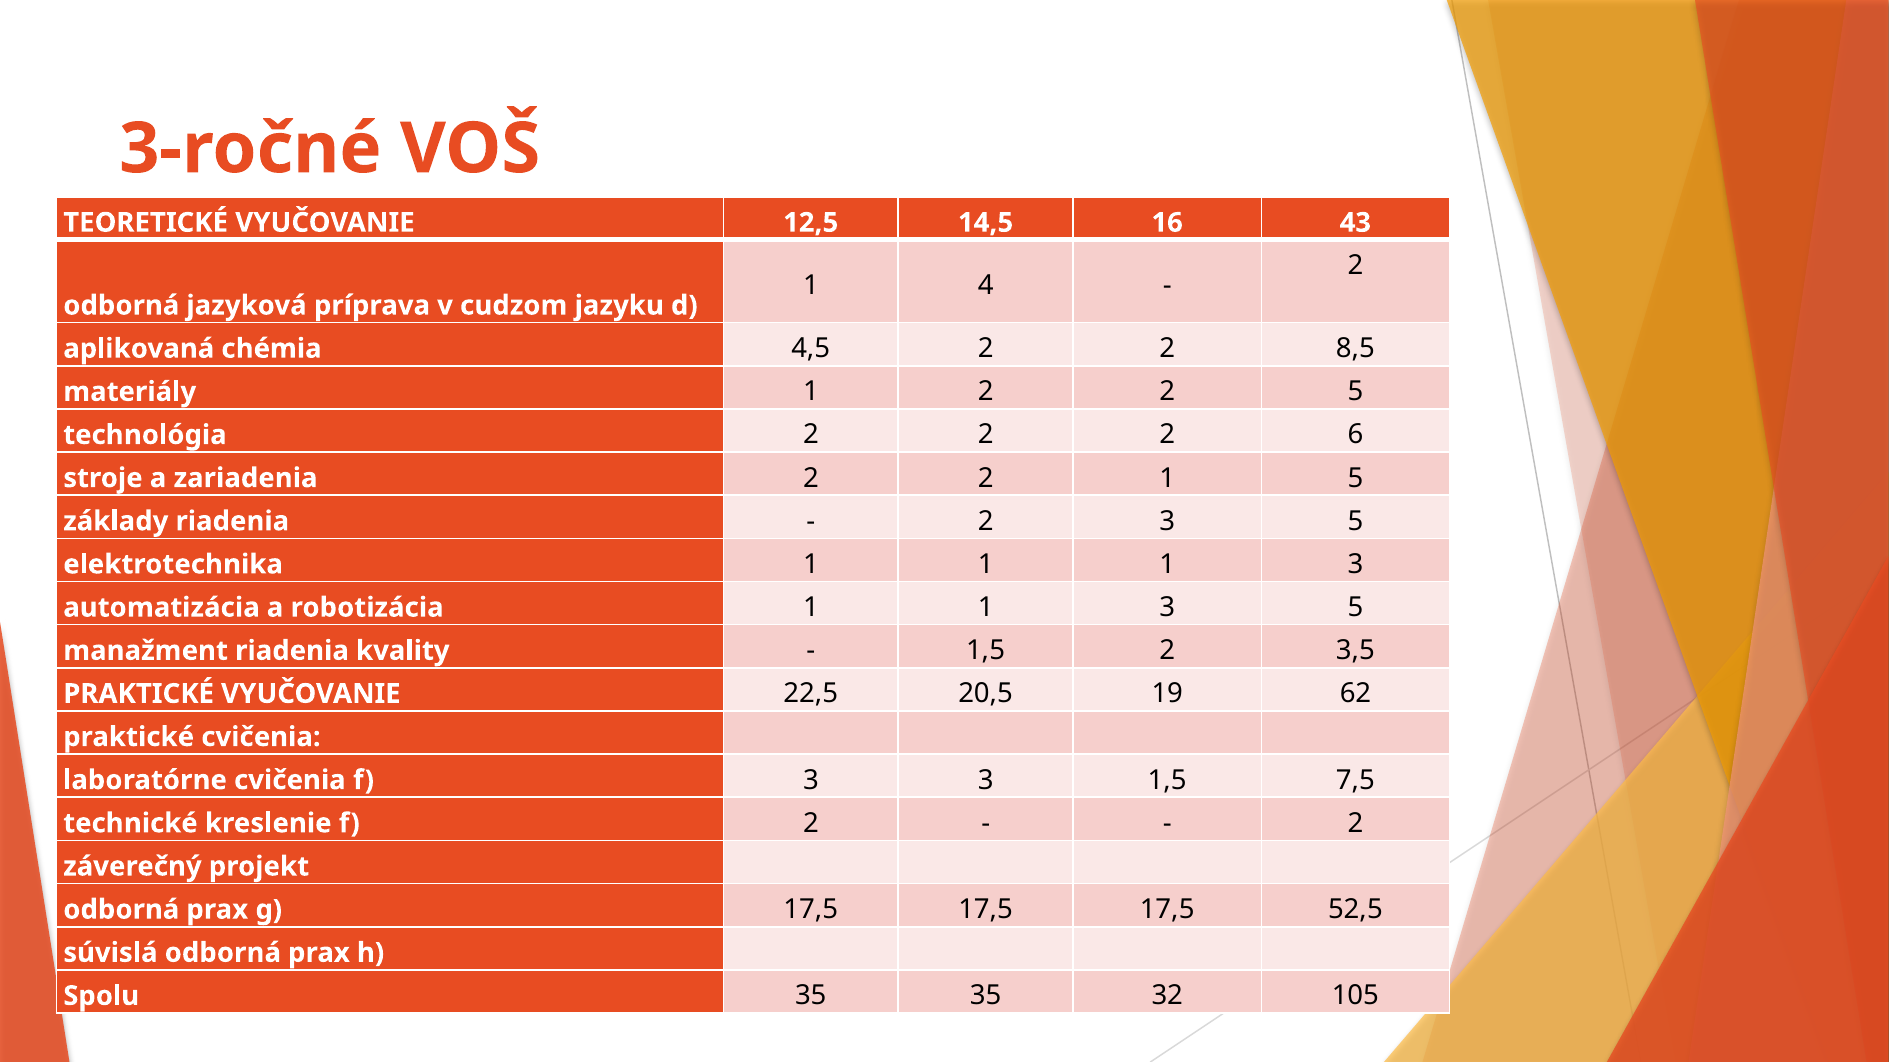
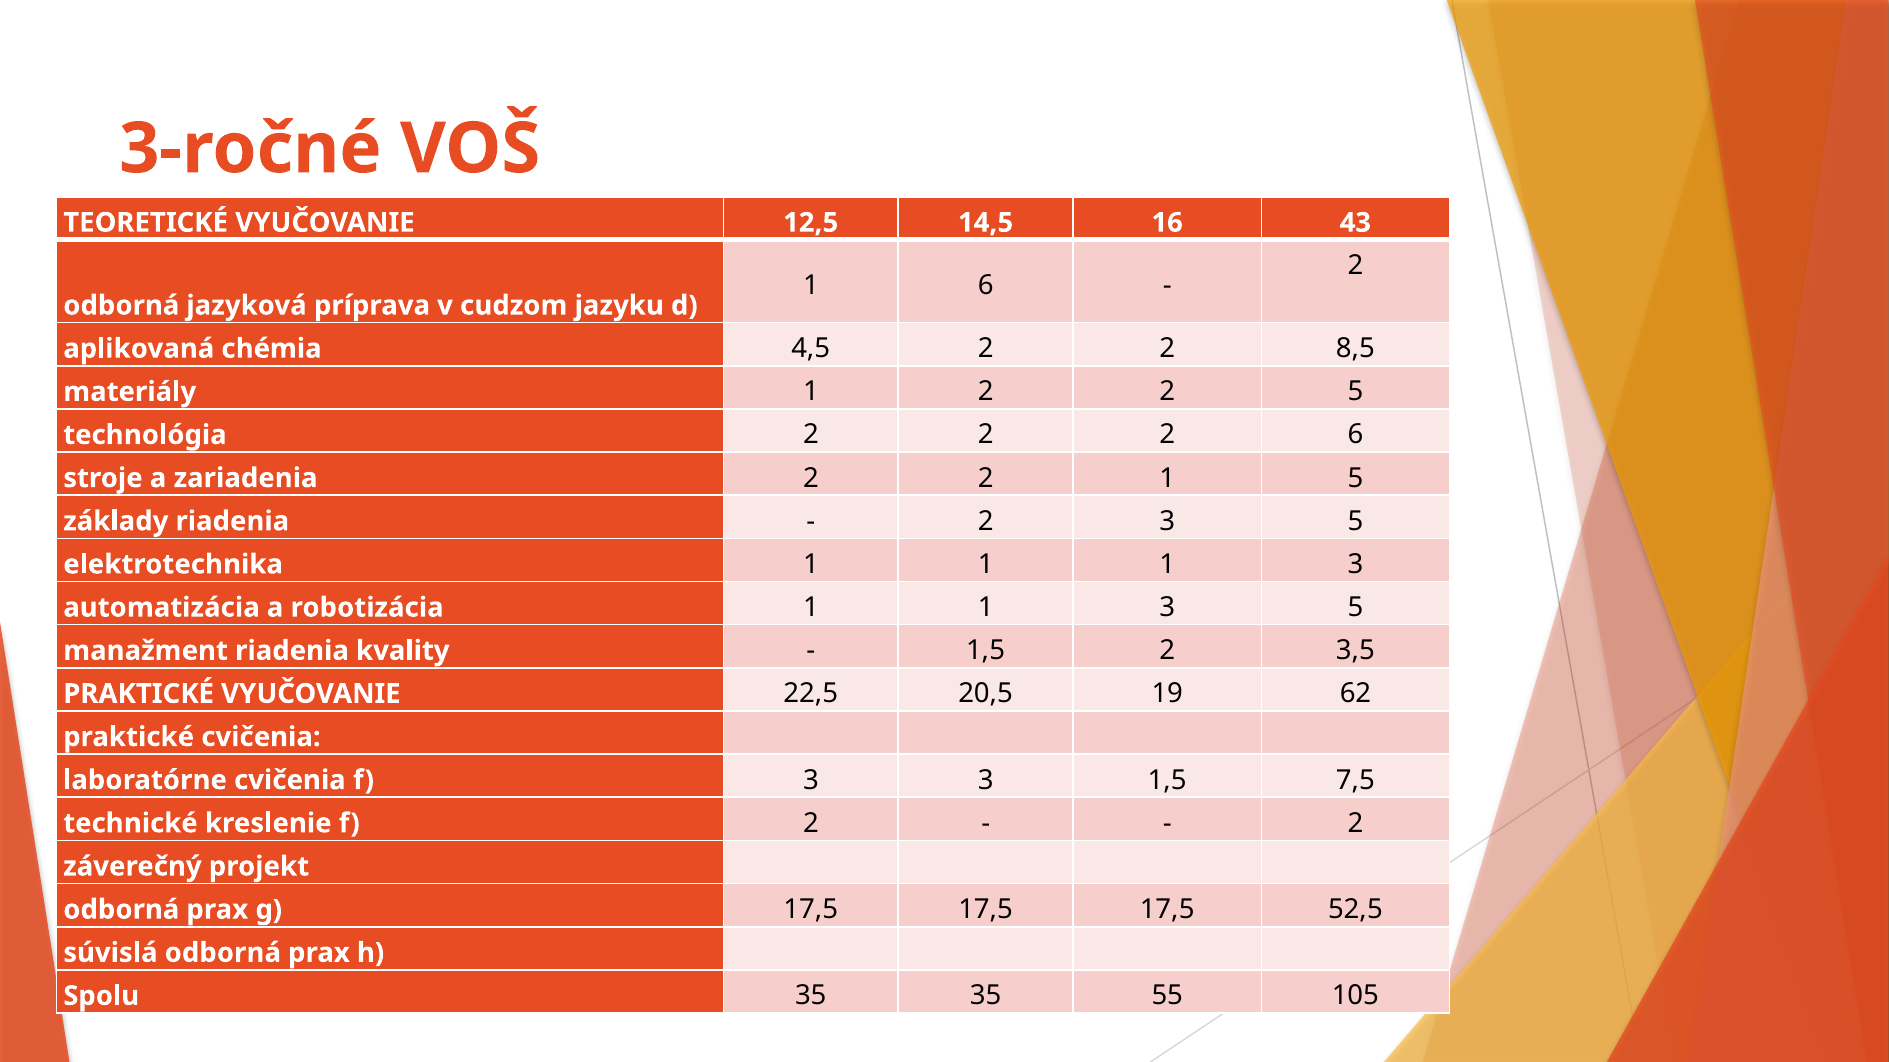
1 4: 4 -> 6
32: 32 -> 55
